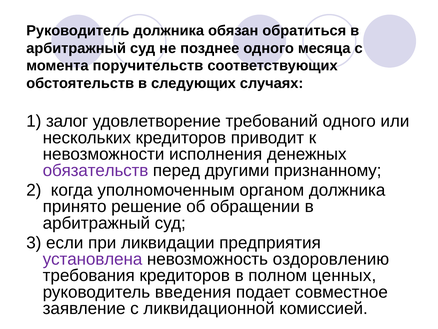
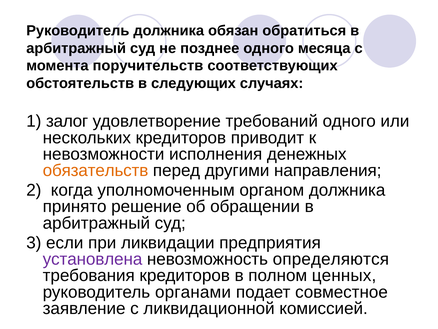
обязательств colour: purple -> orange
признанному: признанному -> направления
оздоровлению: оздоровлению -> определяются
введения: введения -> органами
